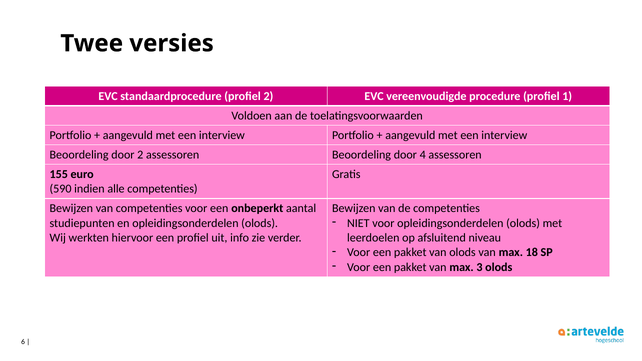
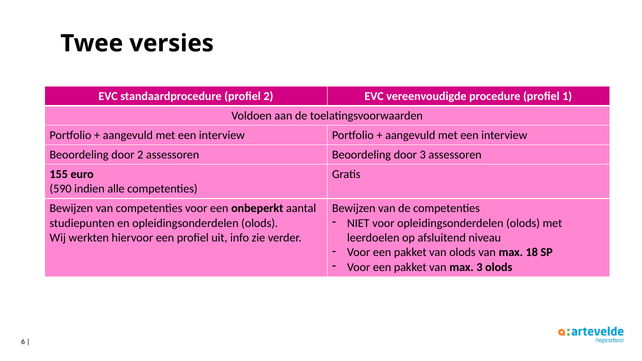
door 4: 4 -> 3
